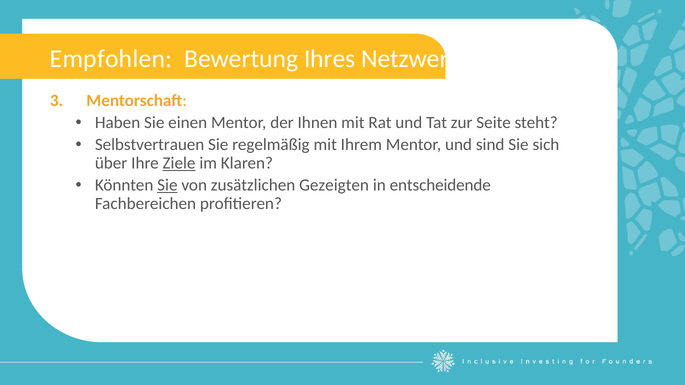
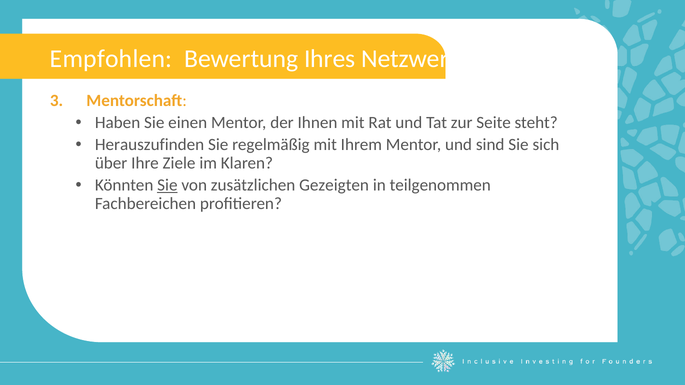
Selbstvertrauen: Selbstvertrauen -> Herauszufinden
Ziele underline: present -> none
entscheidende: entscheidende -> teilgenommen
